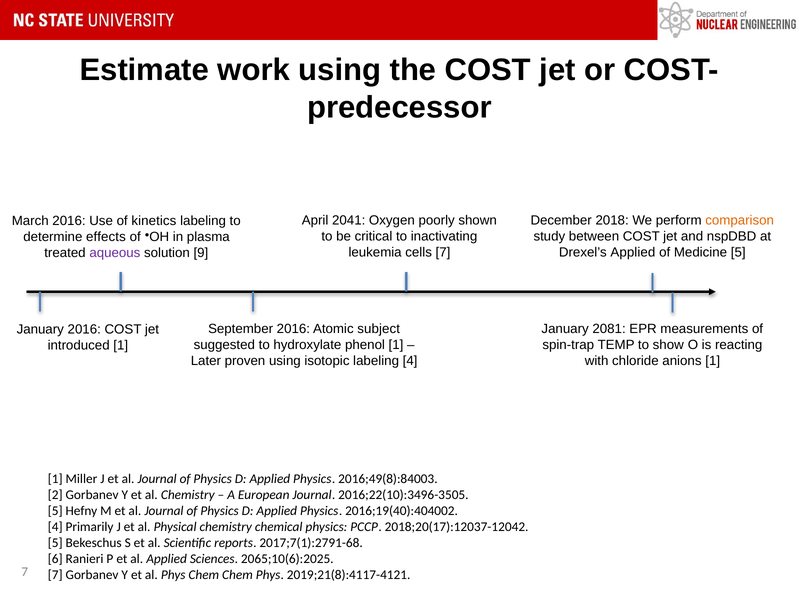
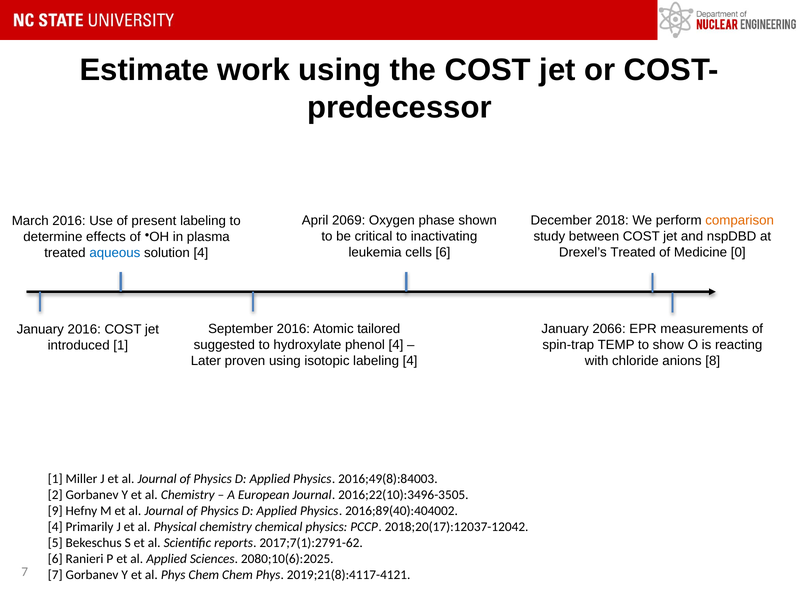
2041: 2041 -> 2069
poorly: poorly -> phase
kinetics: kinetics -> present
cells 7: 7 -> 6
Drexel’s Applied: Applied -> Treated
Medicine 5: 5 -> 0
aqueous colour: purple -> blue
solution 9: 9 -> 4
subject: subject -> tailored
2081: 2081 -> 2066
phenol 1: 1 -> 4
anions 1: 1 -> 8
5 at (55, 511): 5 -> 9
2016;19(40):404002: 2016;19(40):404002 -> 2016;89(40):404002
2017;7(1):2791-68: 2017;7(1):2791-68 -> 2017;7(1):2791-62
2065;10(6):2025: 2065;10(6):2025 -> 2080;10(6):2025
